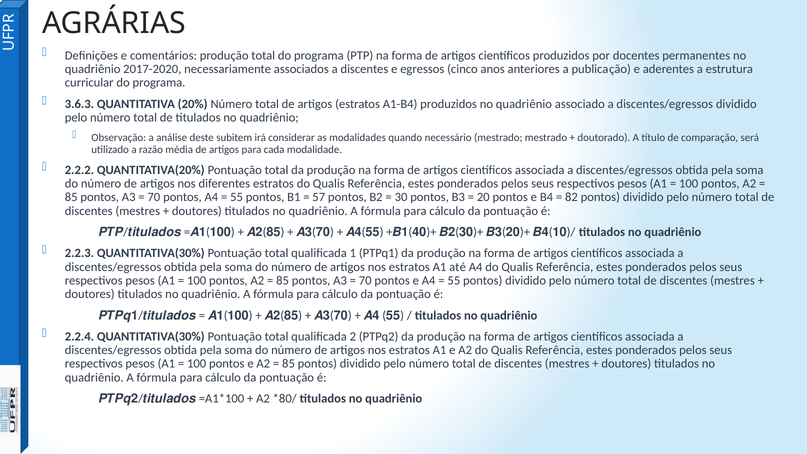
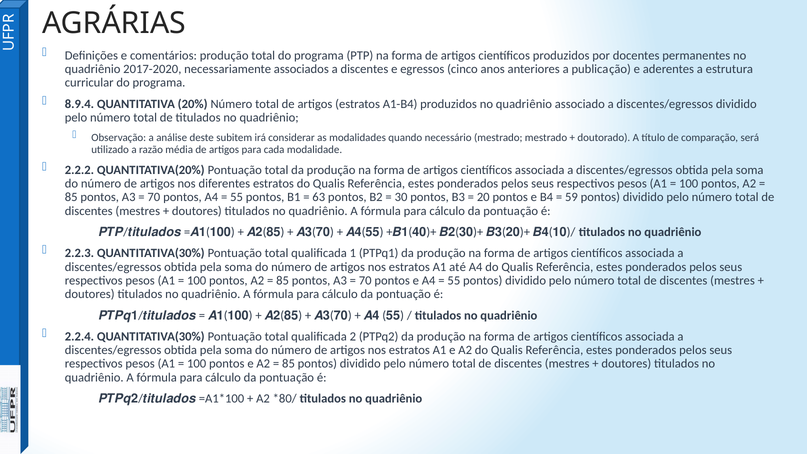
3.6.3: 3.6.3 -> 8.9.4
57: 57 -> 63
82: 82 -> 59
